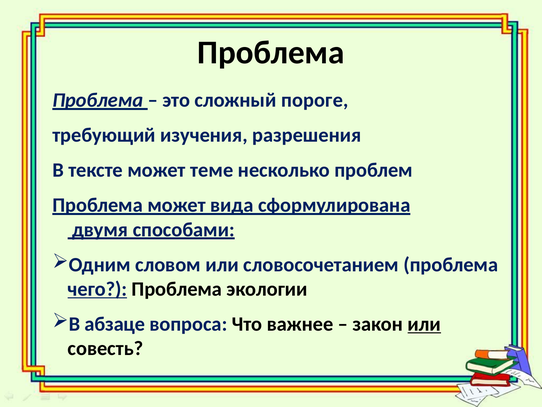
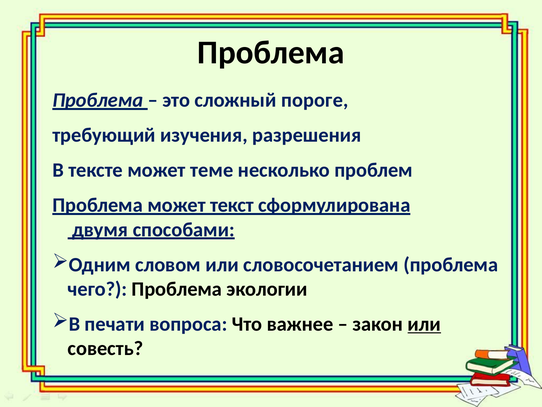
вида: вида -> текст
чего underline: present -> none
абзаце: абзаце -> печати
